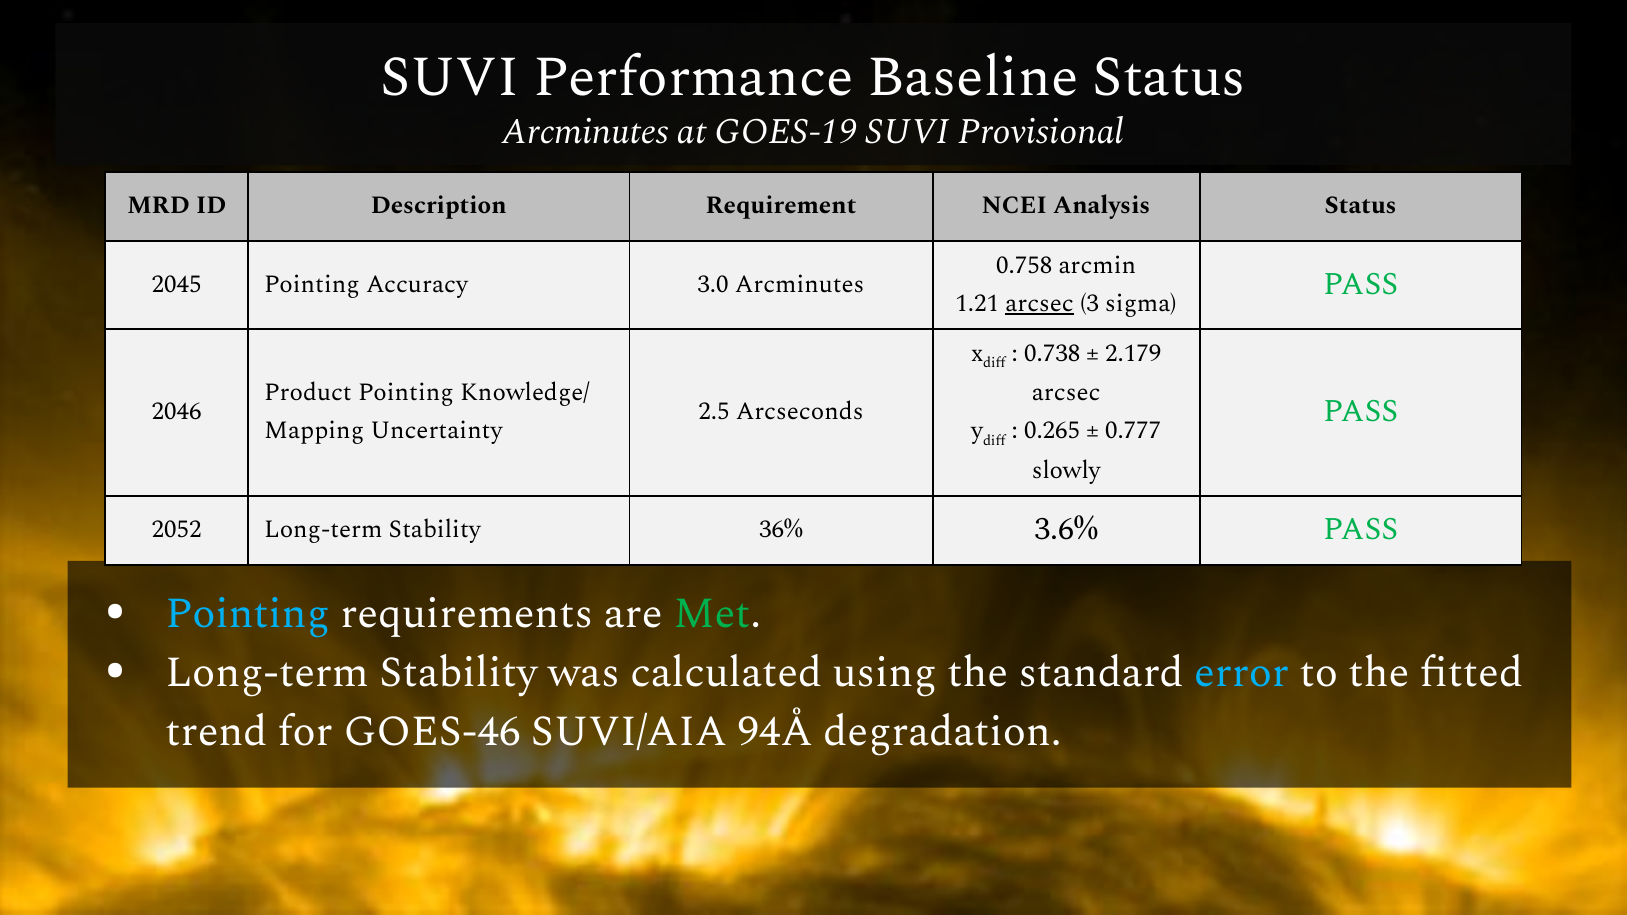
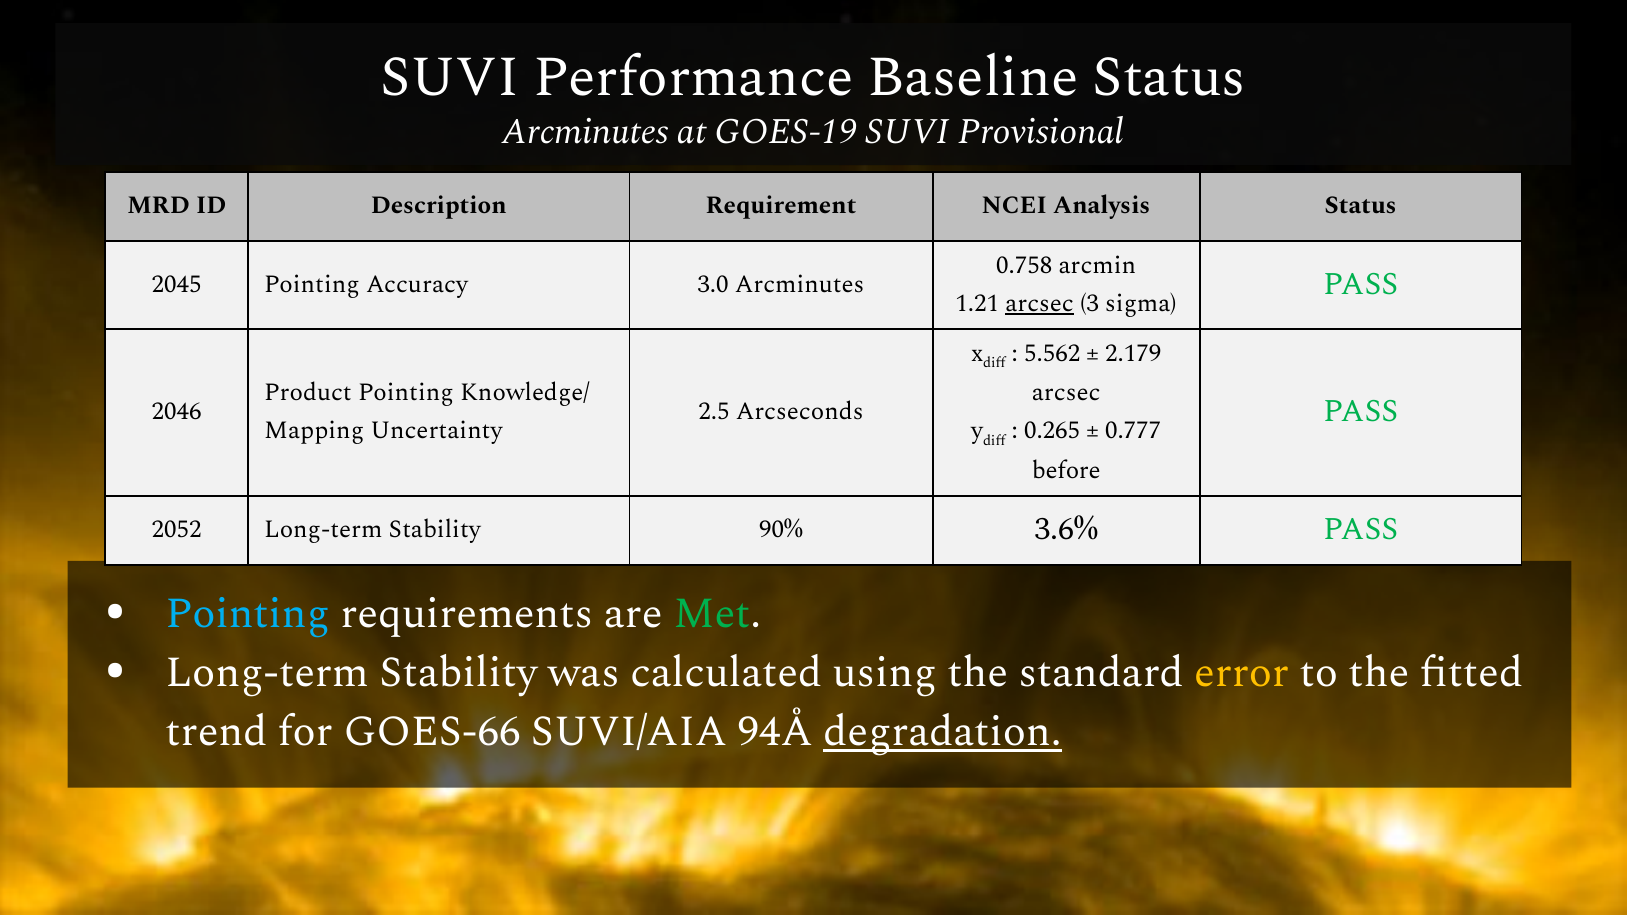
0.738: 0.738 -> 5.562
slowly: slowly -> before
36%: 36% -> 90%
error colour: light blue -> yellow
GOES-46: GOES-46 -> GOES-66
degradation underline: none -> present
